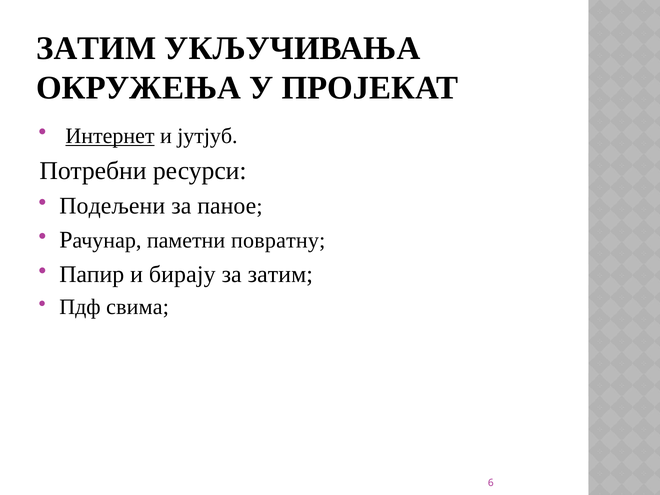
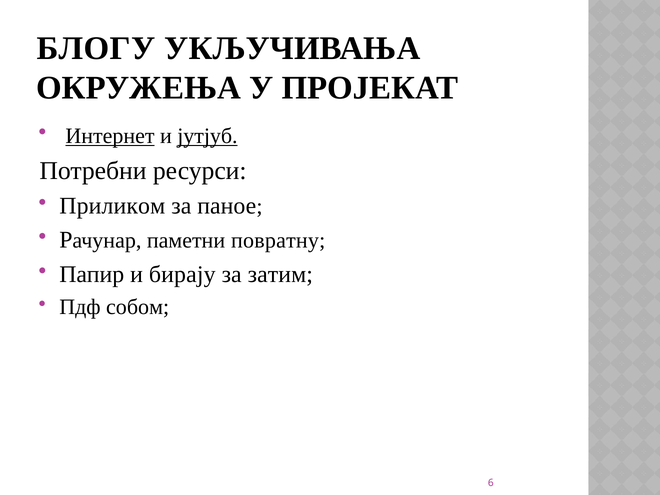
ЗАТИМ at (96, 48): ЗАТИМ -> БЛОГУ
јутјуб underline: none -> present
Подељени: Подељени -> Приликом
свима: свима -> собом
